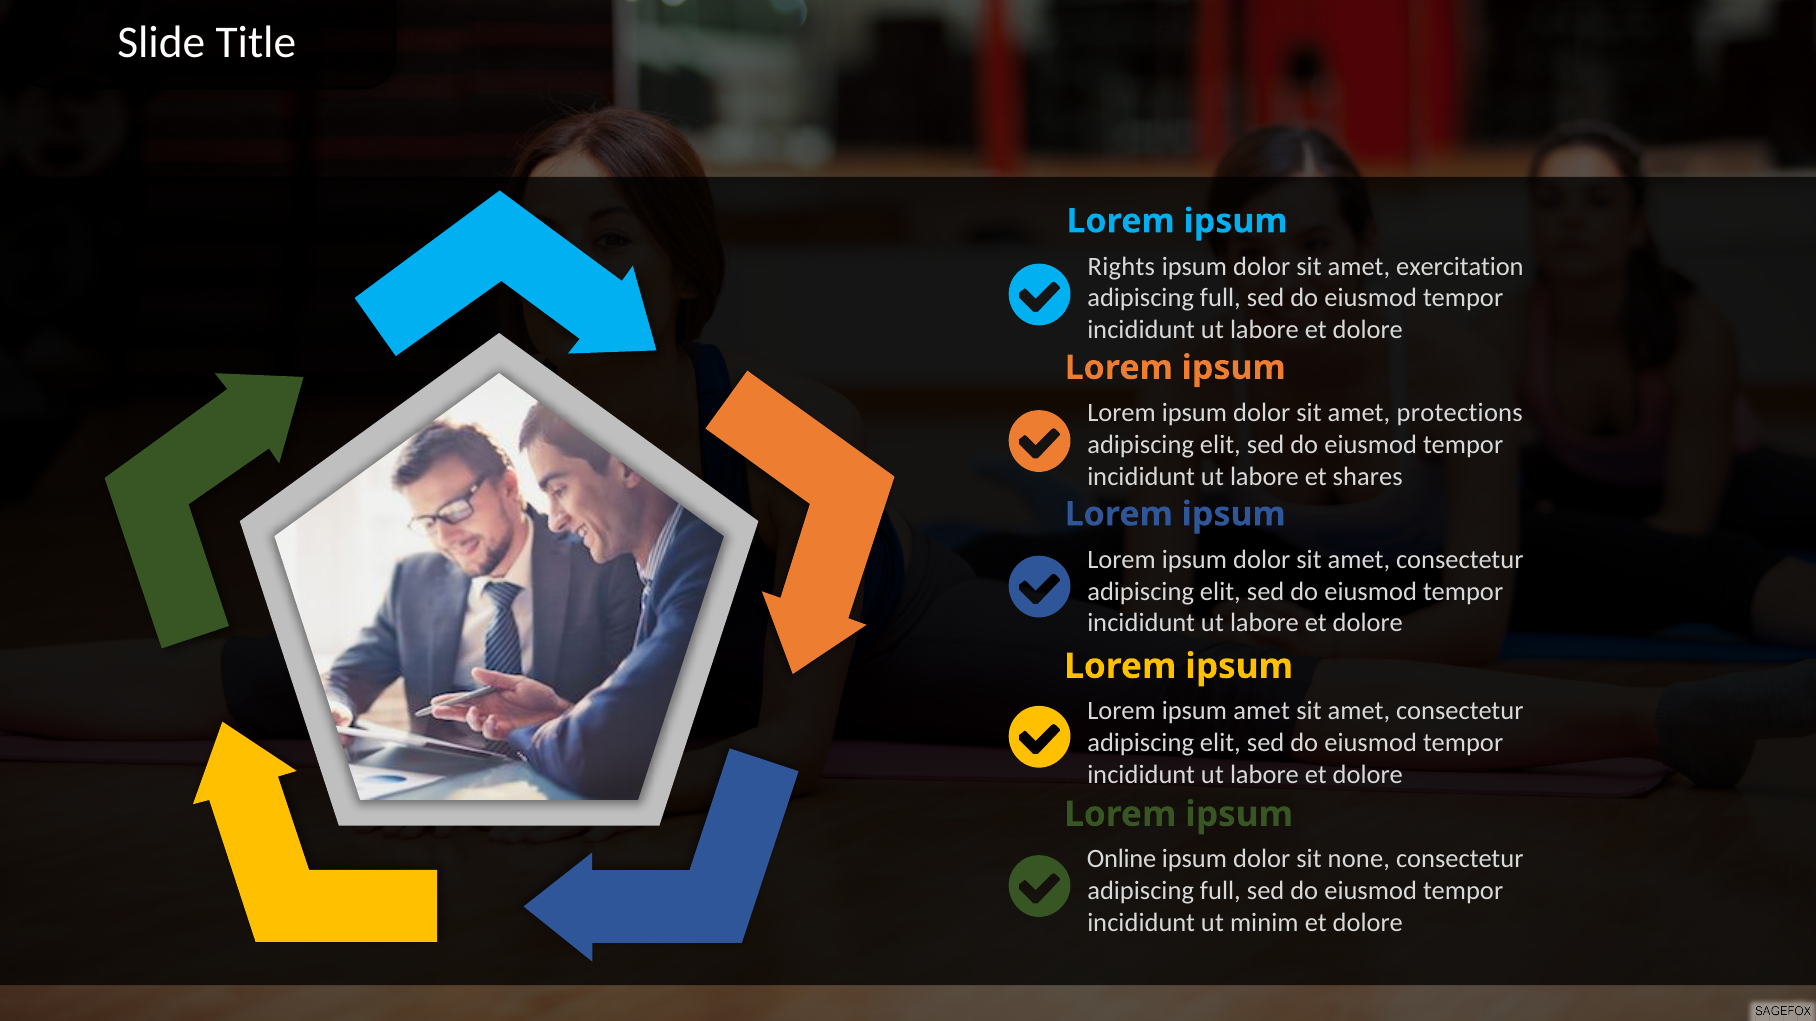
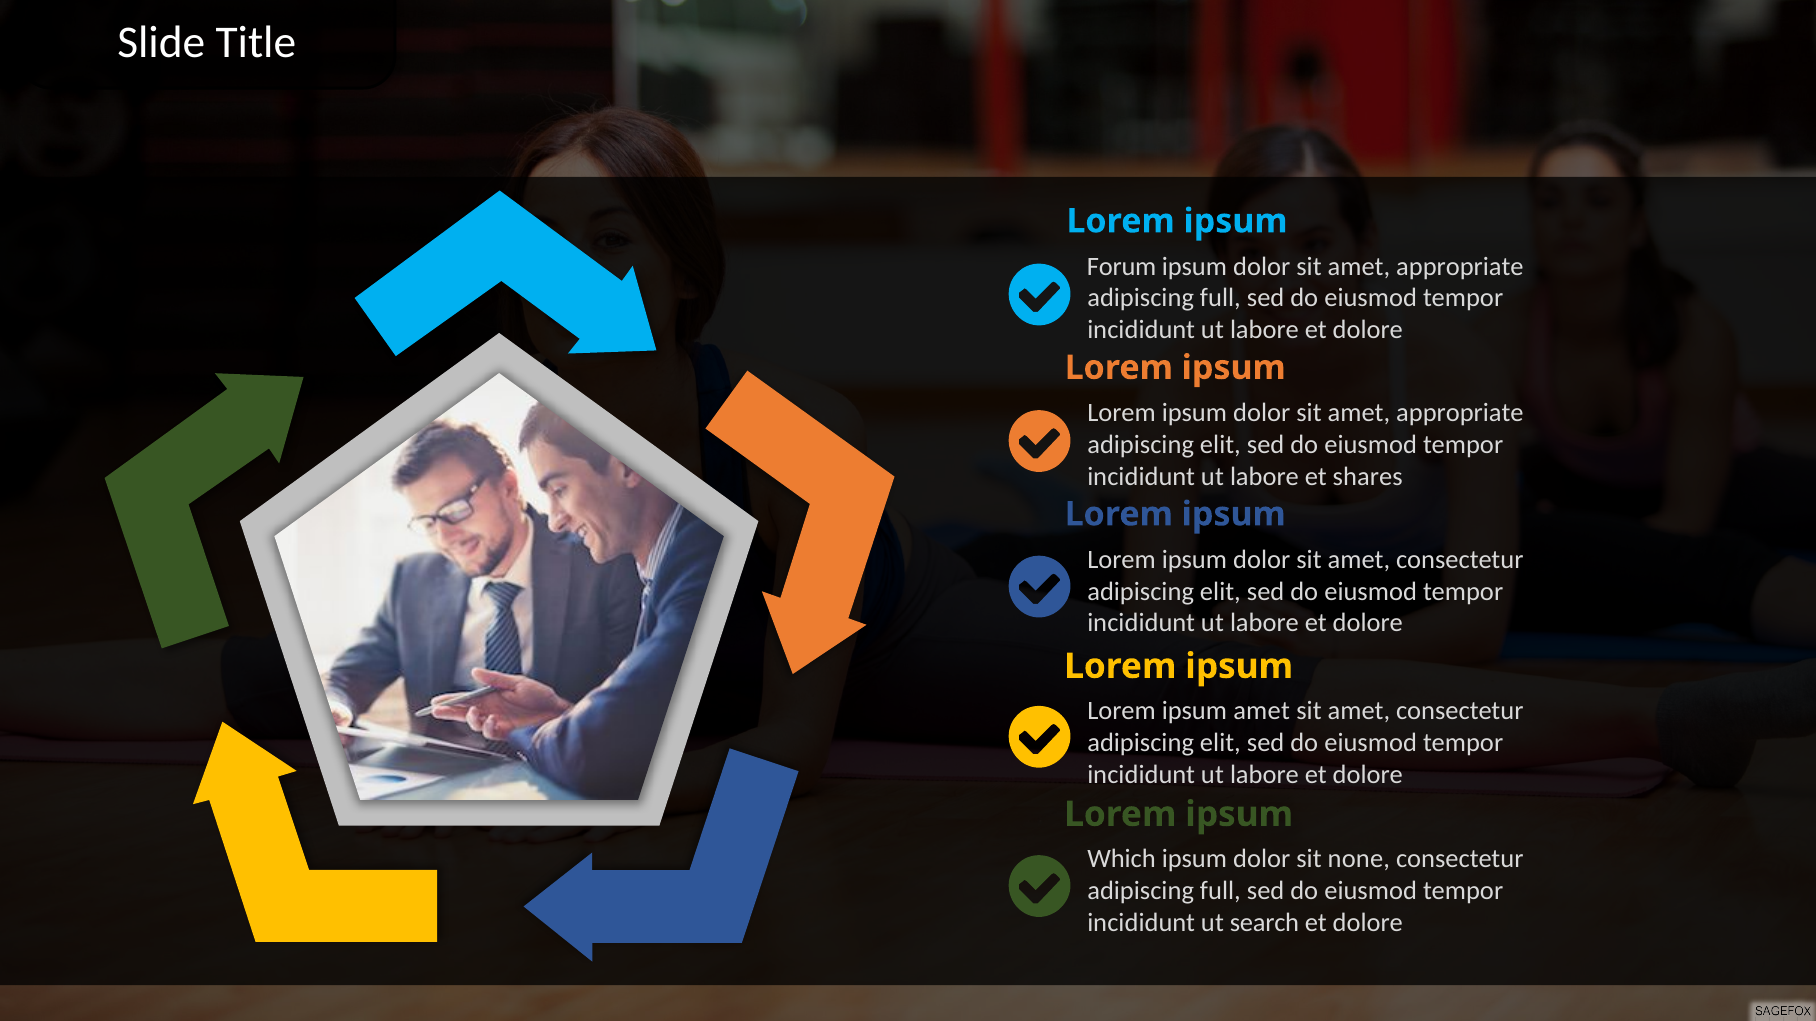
Rights: Rights -> Forum
exercitation at (1460, 267): exercitation -> appropriate
protections at (1460, 413): protections -> appropriate
Online: Online -> Which
minim: minim -> search
